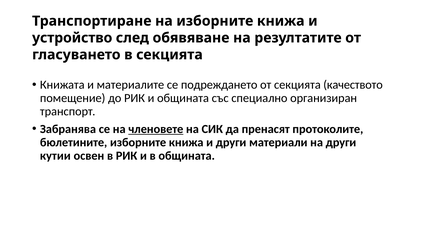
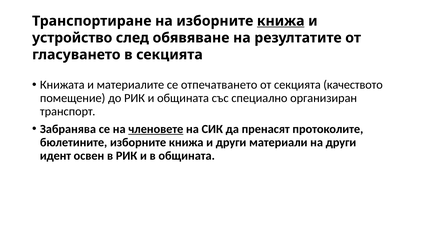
книжа at (281, 21) underline: none -> present
подреждането: подреждането -> отпечатването
кутии: кутии -> идент
